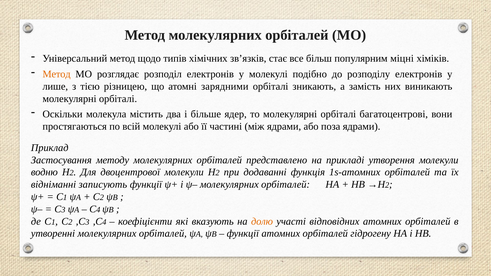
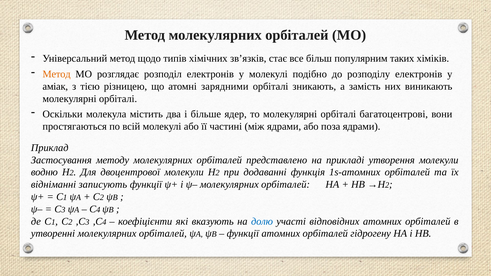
міцні: міцні -> таких
лише: лише -> аміак
долю colour: orange -> blue
